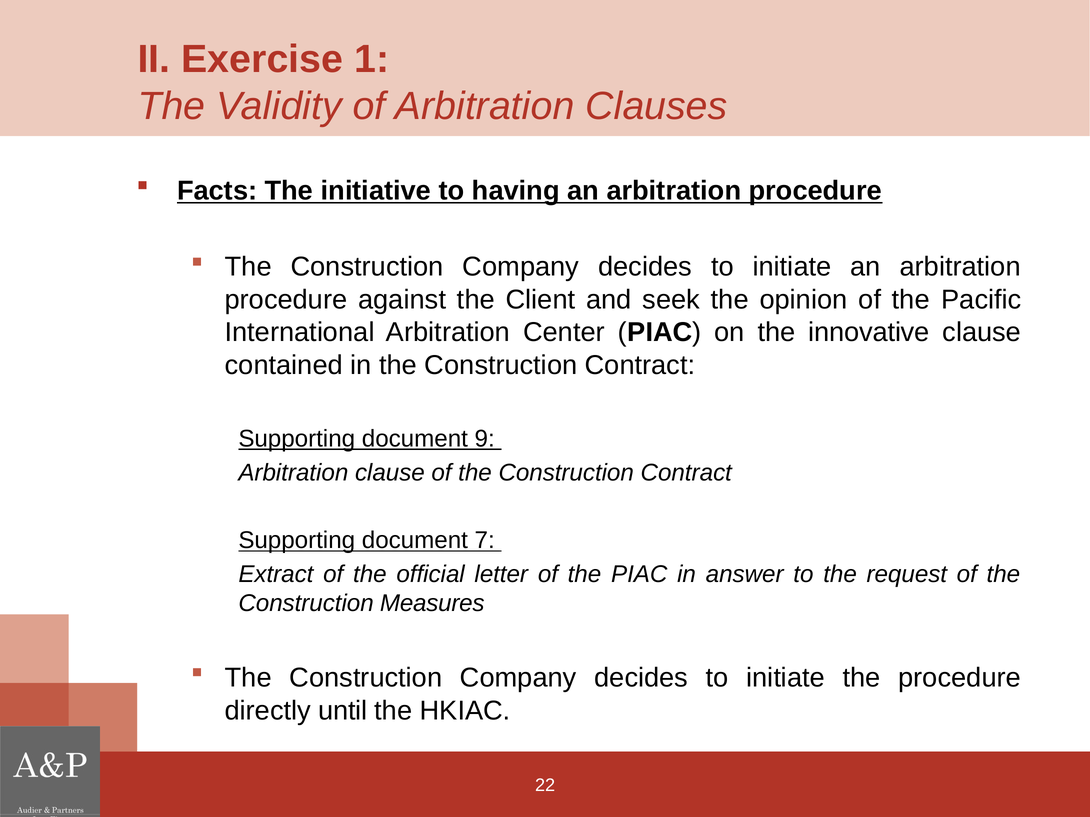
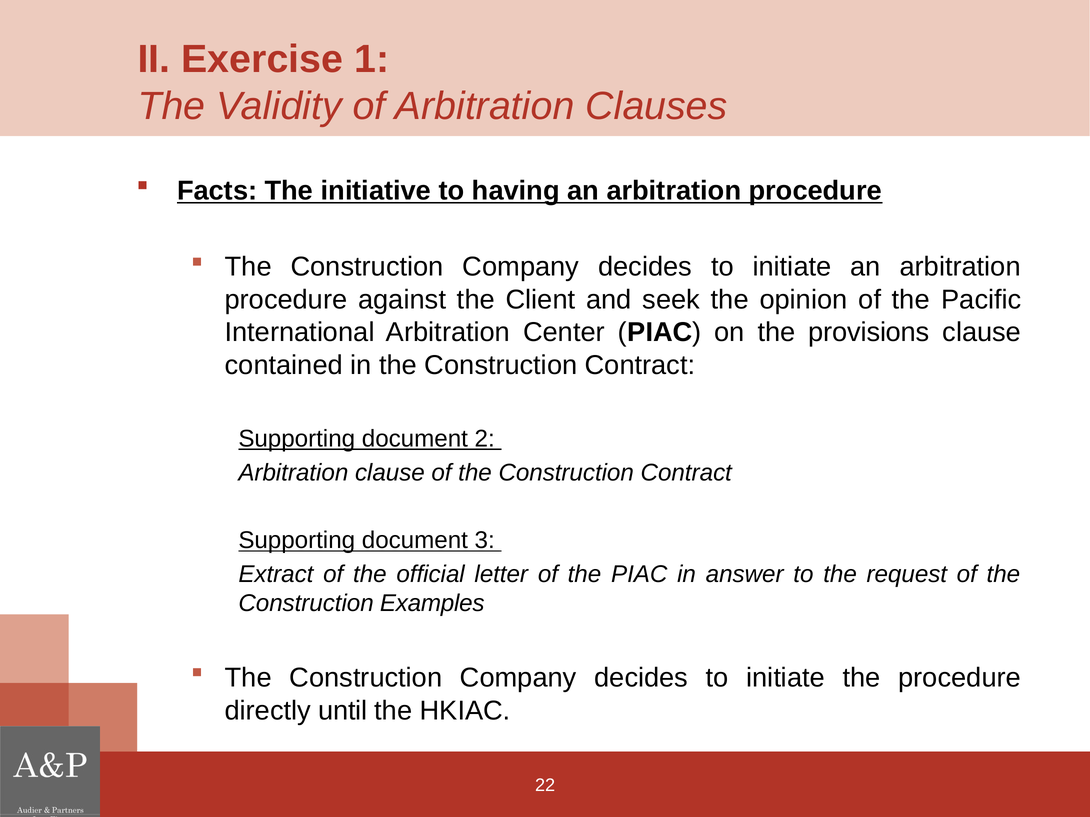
innovative: innovative -> provisions
9: 9 -> 2
7: 7 -> 3
Measures: Measures -> Examples
